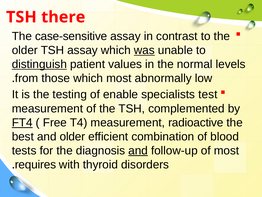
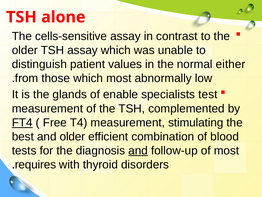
there: there -> alone
case-sensitive: case-sensitive -> cells-sensitive
was underline: present -> none
distinguish underline: present -> none
levels: levels -> either
testing: testing -> glands
radioactive: radioactive -> stimulating
